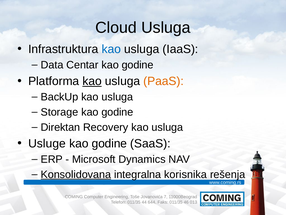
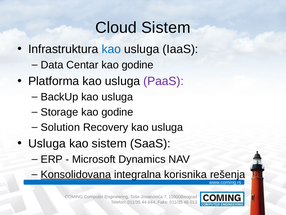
Cloud Usluga: Usluga -> Sistem
kao at (92, 81) underline: present -> none
PaaS colour: orange -> purple
Direktan: Direktan -> Solution
Usluge at (47, 143): Usluge -> Usluga
godine at (109, 143): godine -> sistem
